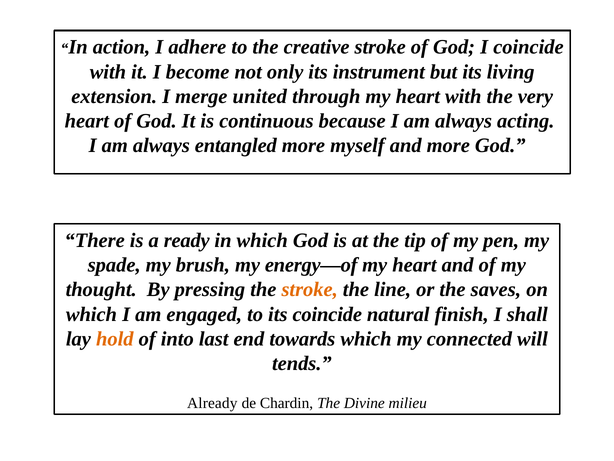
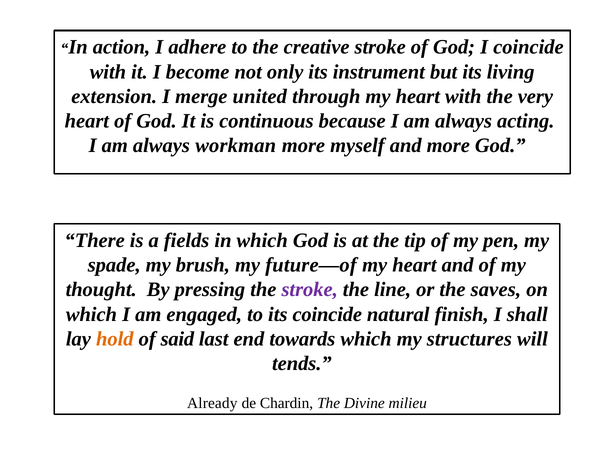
entangled: entangled -> workman
ready: ready -> fields
energy—of: energy—of -> future—of
stroke at (310, 289) colour: orange -> purple
into: into -> said
connected: connected -> structures
